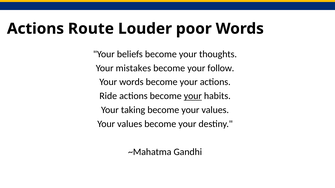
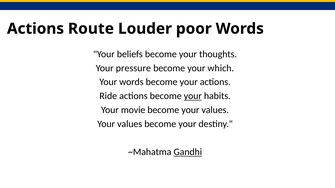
mistakes: mistakes -> pressure
follow: follow -> which
taking: taking -> movie
Gandhi underline: none -> present
